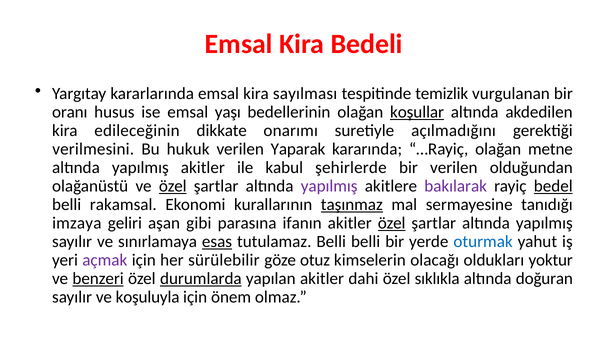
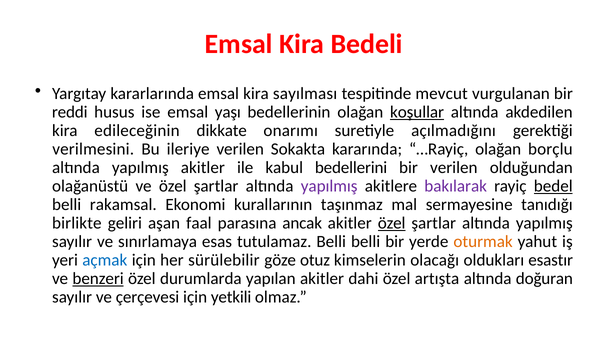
temizlik: temizlik -> mevcut
oranı: oranı -> reddi
hukuk: hukuk -> ileriye
Yaparak: Yaparak -> Sokakta
metne: metne -> borçlu
şehirlerde: şehirlerde -> bedellerini
özel at (173, 186) underline: present -> none
taşınmaz underline: present -> none
imzaya: imzaya -> birlikte
gibi: gibi -> faal
ifanın: ifanın -> ancak
esas underline: present -> none
oturmak colour: blue -> orange
açmak colour: purple -> blue
yoktur: yoktur -> esastır
durumlarda underline: present -> none
sıklıkla: sıklıkla -> artışta
koşuluyla: koşuluyla -> çerçevesi
önem: önem -> yetkili
